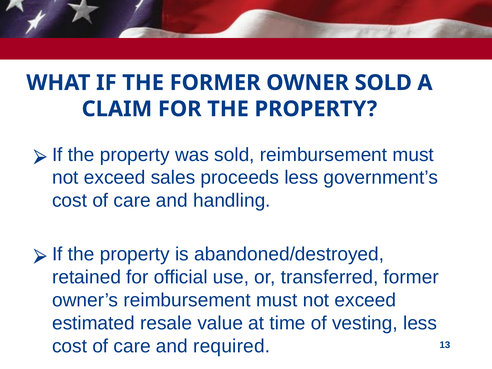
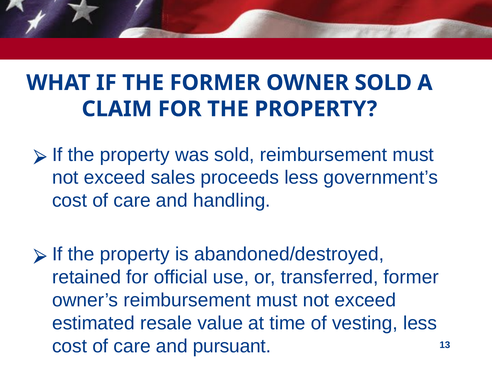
required: required -> pursuant
